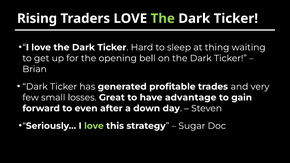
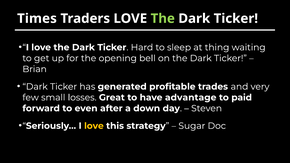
Rising: Rising -> Times
gain: gain -> paid
love at (94, 126) colour: light green -> yellow
